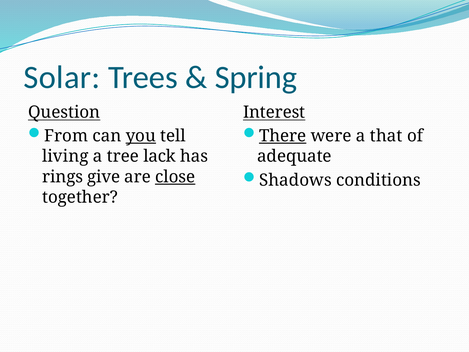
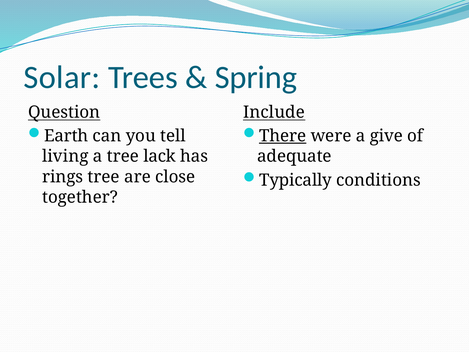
Interest: Interest -> Include
From: From -> Earth
you underline: present -> none
that: that -> give
Shadows: Shadows -> Typically
rings give: give -> tree
close underline: present -> none
